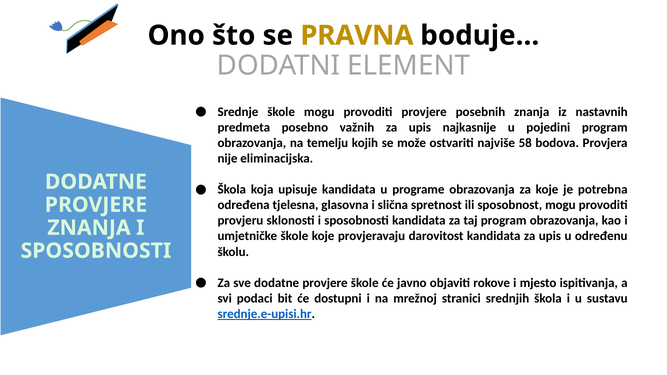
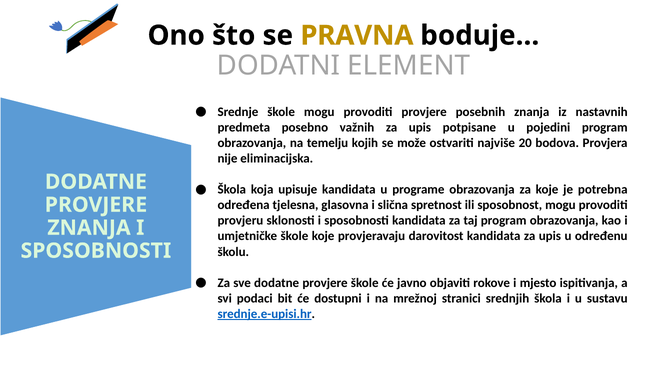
najkasnije: najkasnije -> potpisane
58: 58 -> 20
